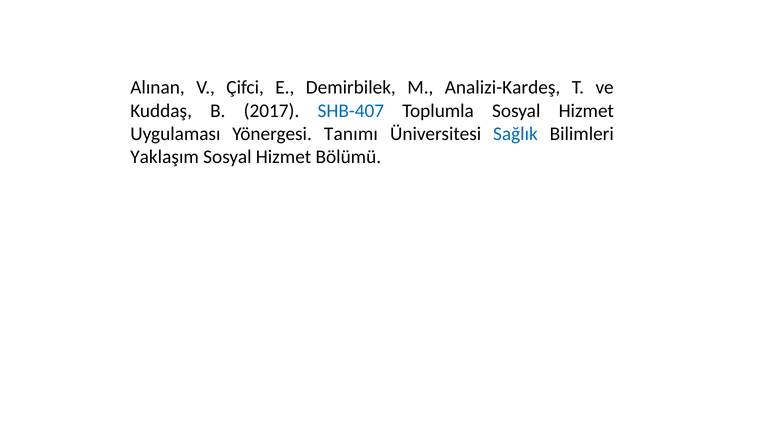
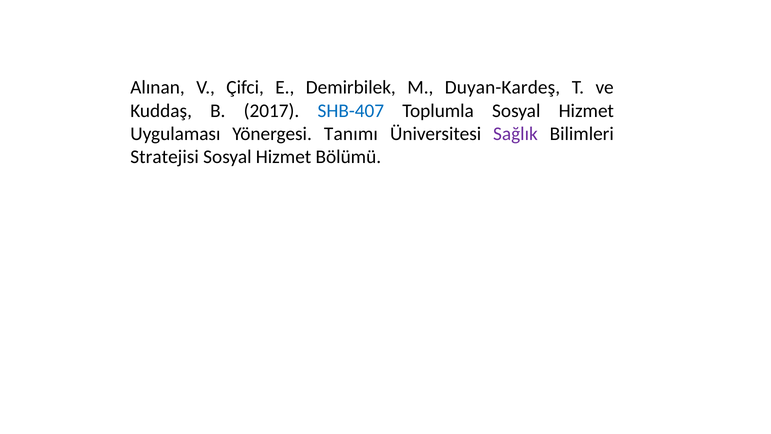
Analizi-Kardeş: Analizi-Kardeş -> Duyan-Kardeş
Sağlık colour: blue -> purple
Yaklaşım: Yaklaşım -> Stratejisi
